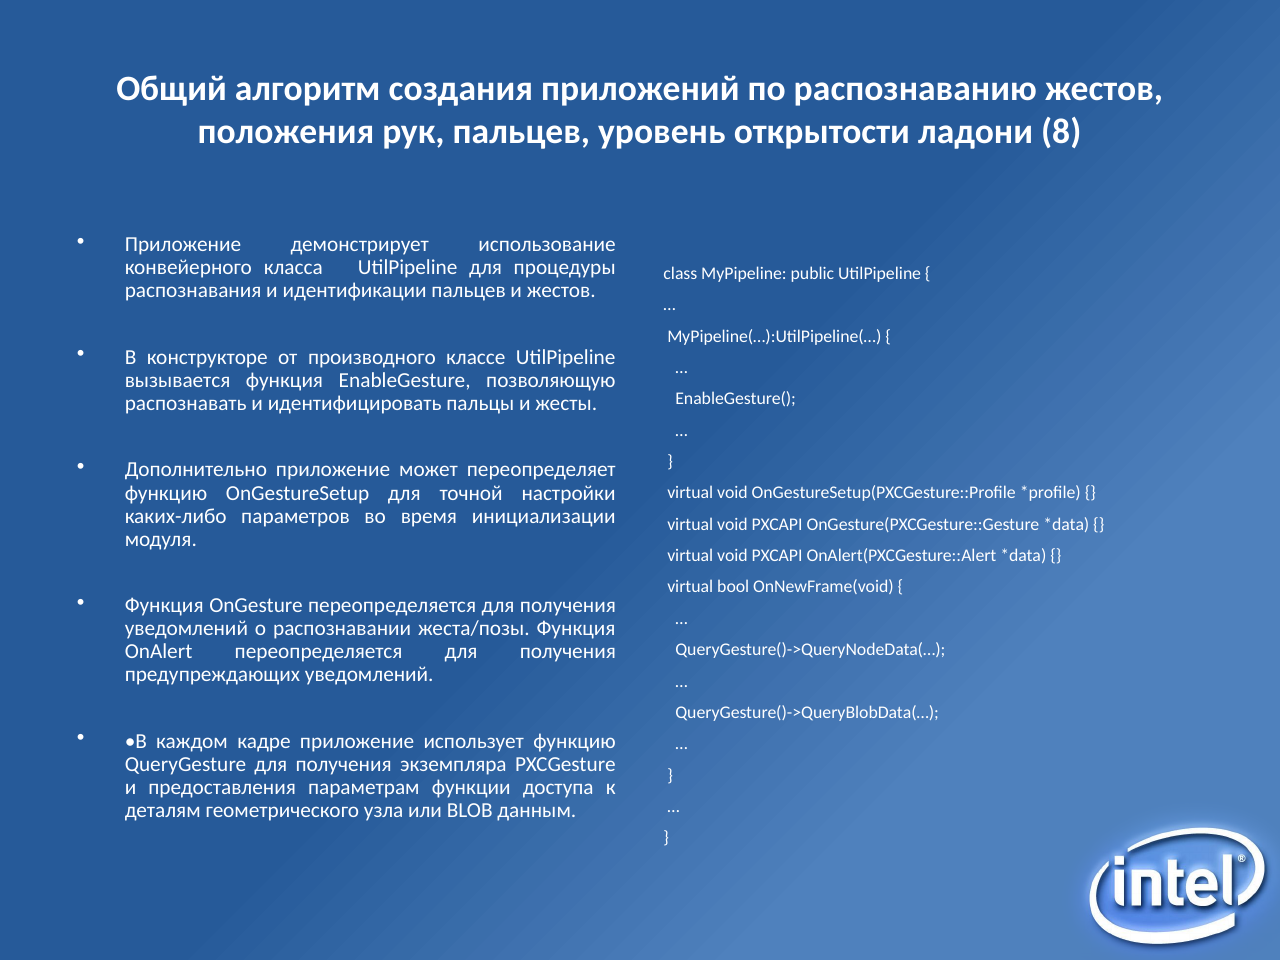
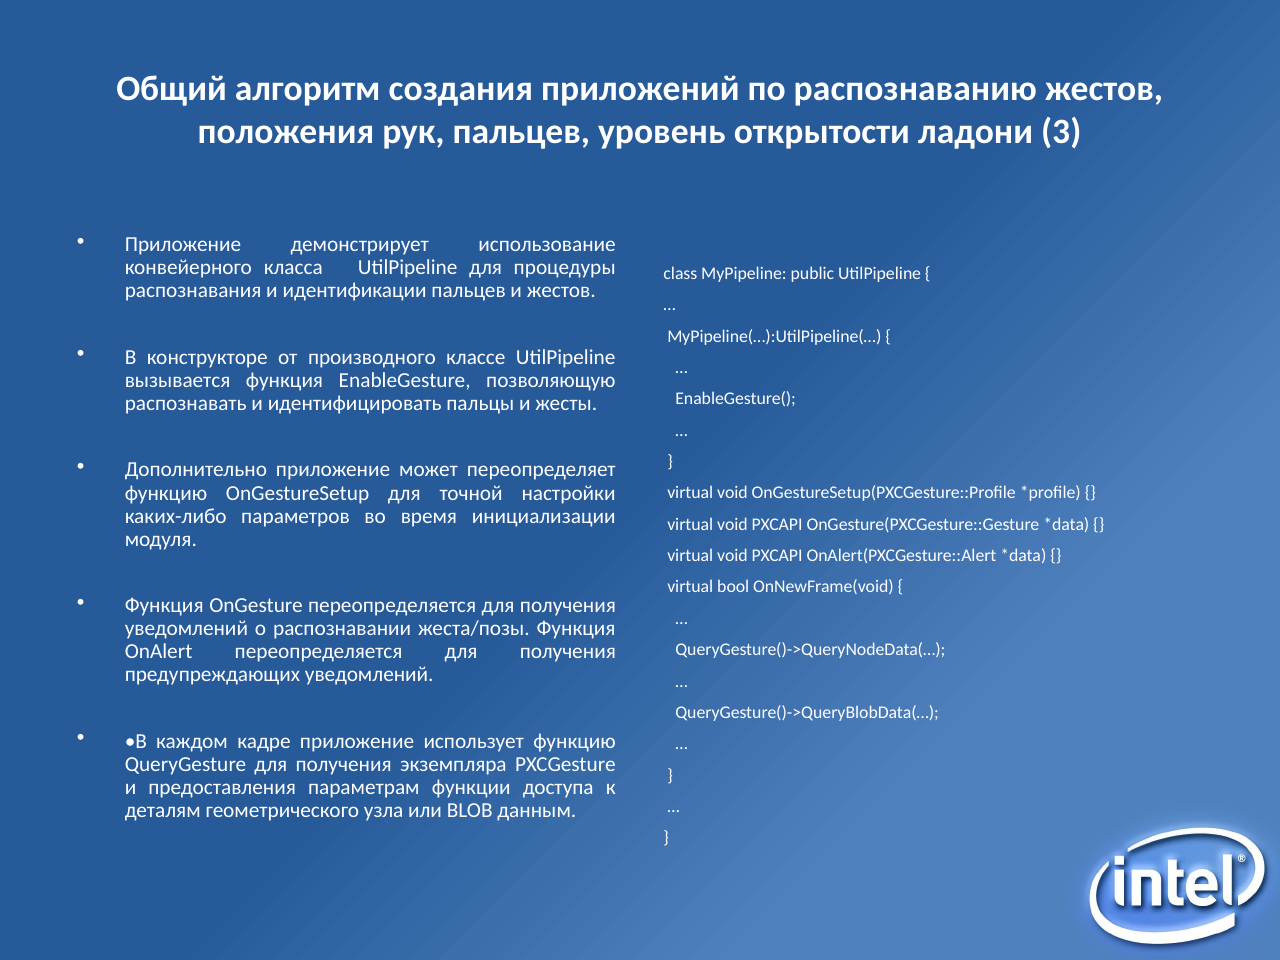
8: 8 -> 3
